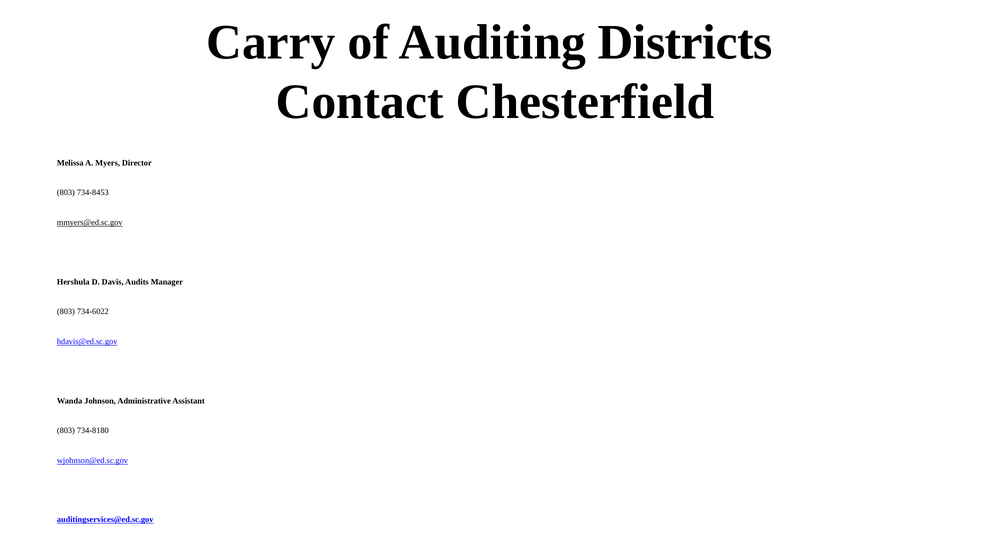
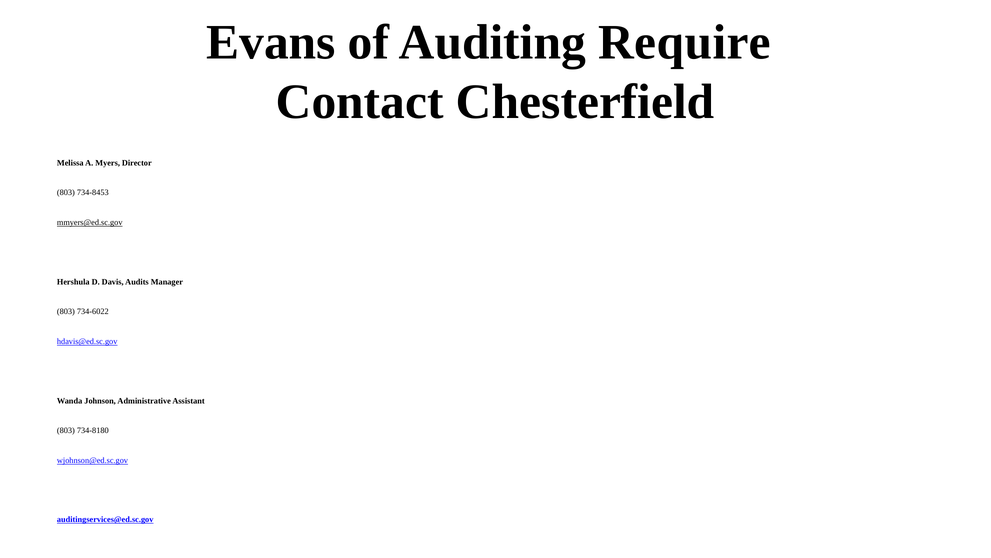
Carry: Carry -> Evans
Districts: Districts -> Require
